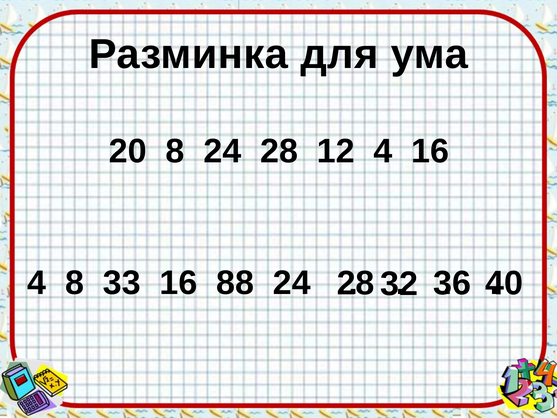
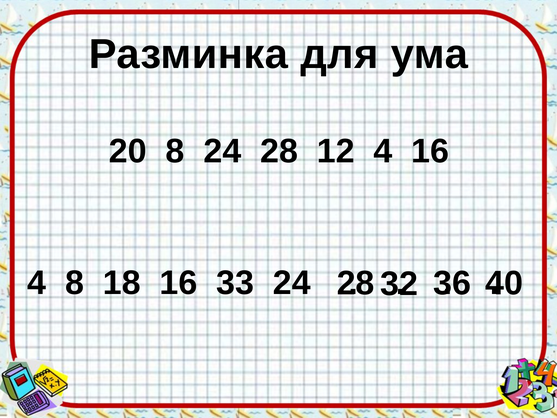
33: 33 -> 18
88: 88 -> 33
